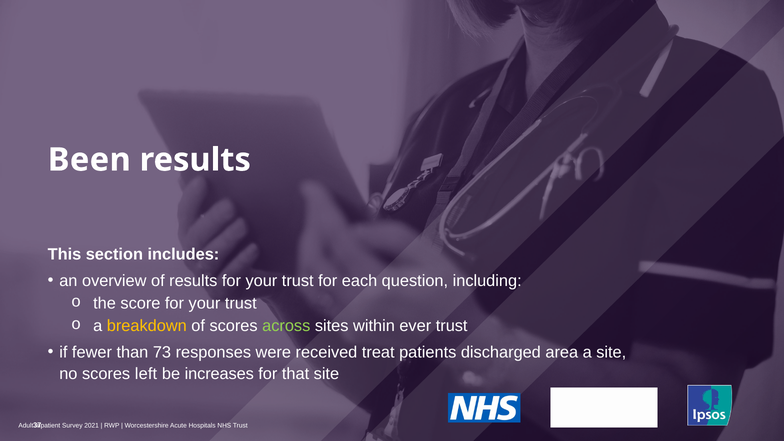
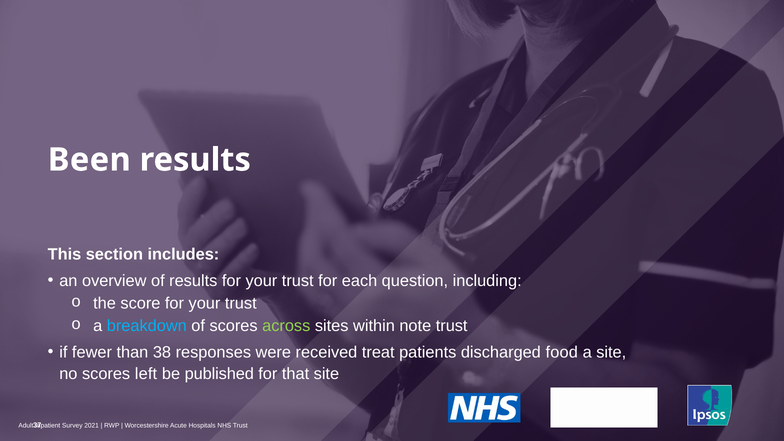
breakdown colour: yellow -> light blue
ever: ever -> note
73: 73 -> 38
area: area -> food
increases: increases -> published
